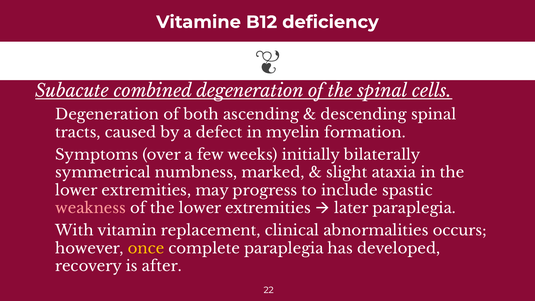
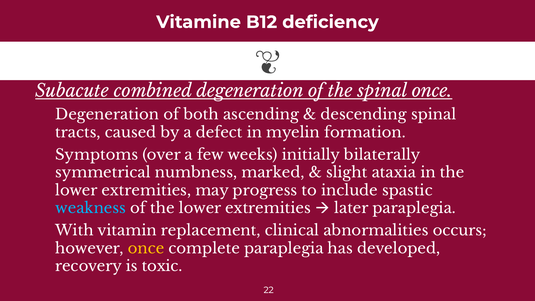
spinal cells: cells -> once
weakness colour: pink -> light blue
after: after -> toxic
